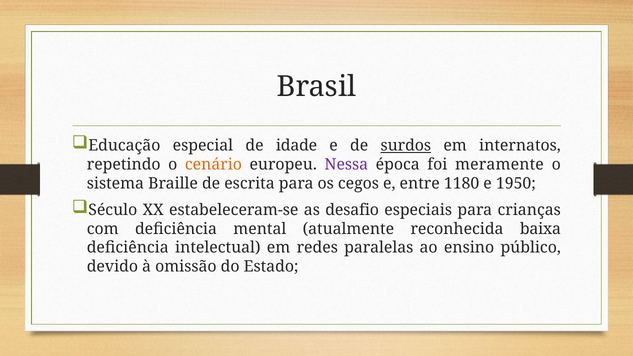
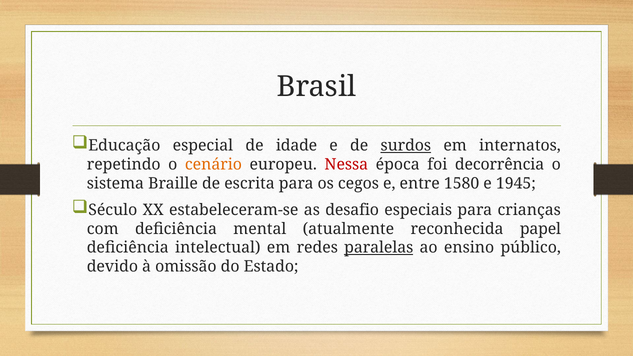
Nessa colour: purple -> red
meramente: meramente -> decorrência
1180: 1180 -> 1580
1950: 1950 -> 1945
baixa: baixa -> papel
paralelas underline: none -> present
